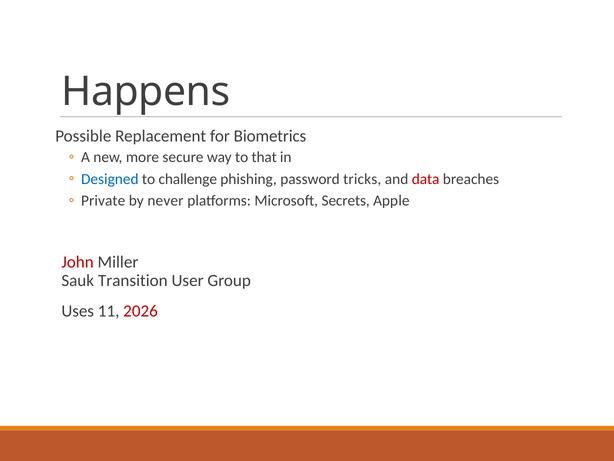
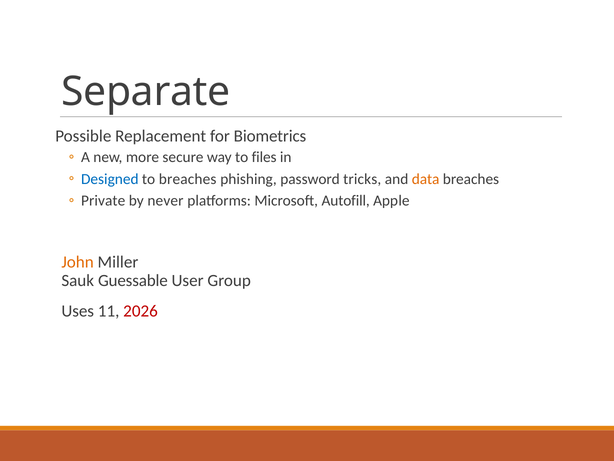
Happens: Happens -> Separate
that: that -> files
to challenge: challenge -> breaches
data colour: red -> orange
Secrets: Secrets -> Autofill
John colour: red -> orange
Transition: Transition -> Guessable
